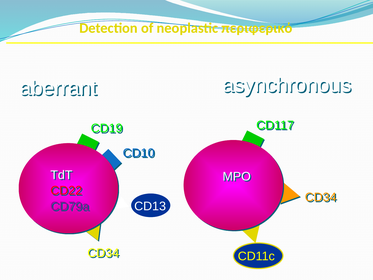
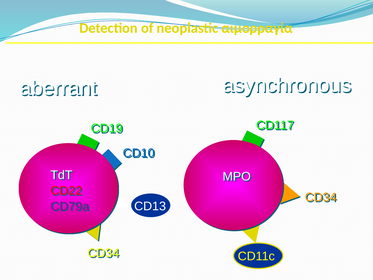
περιφερικό: περιφερικό -> αιμορραγία
